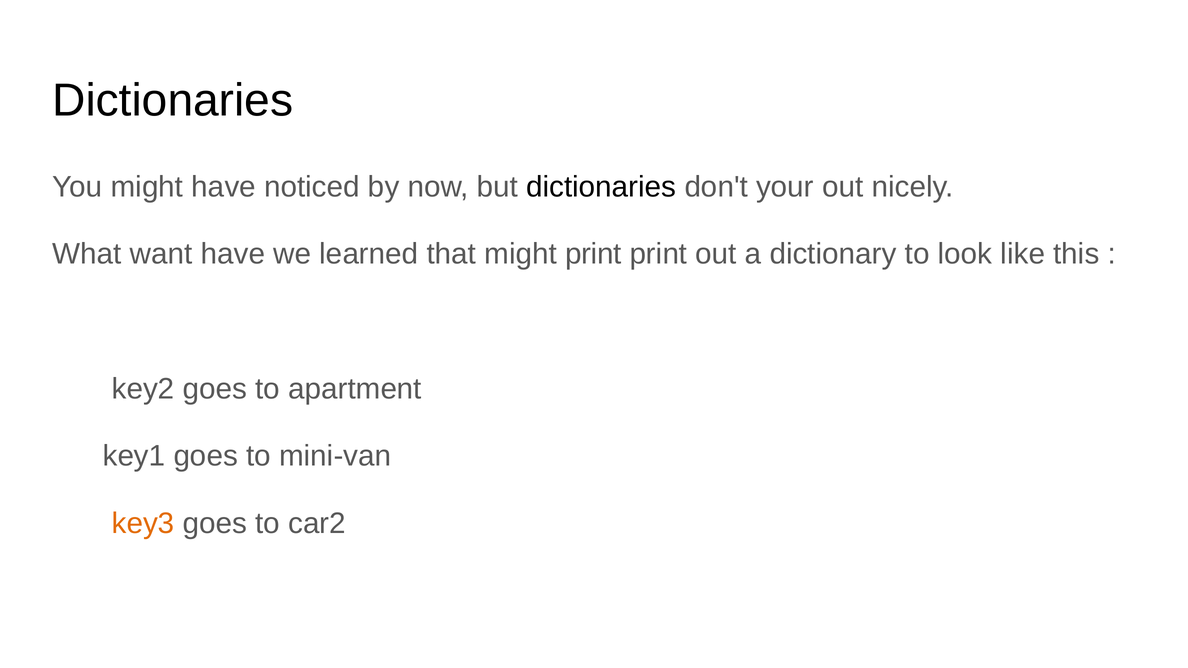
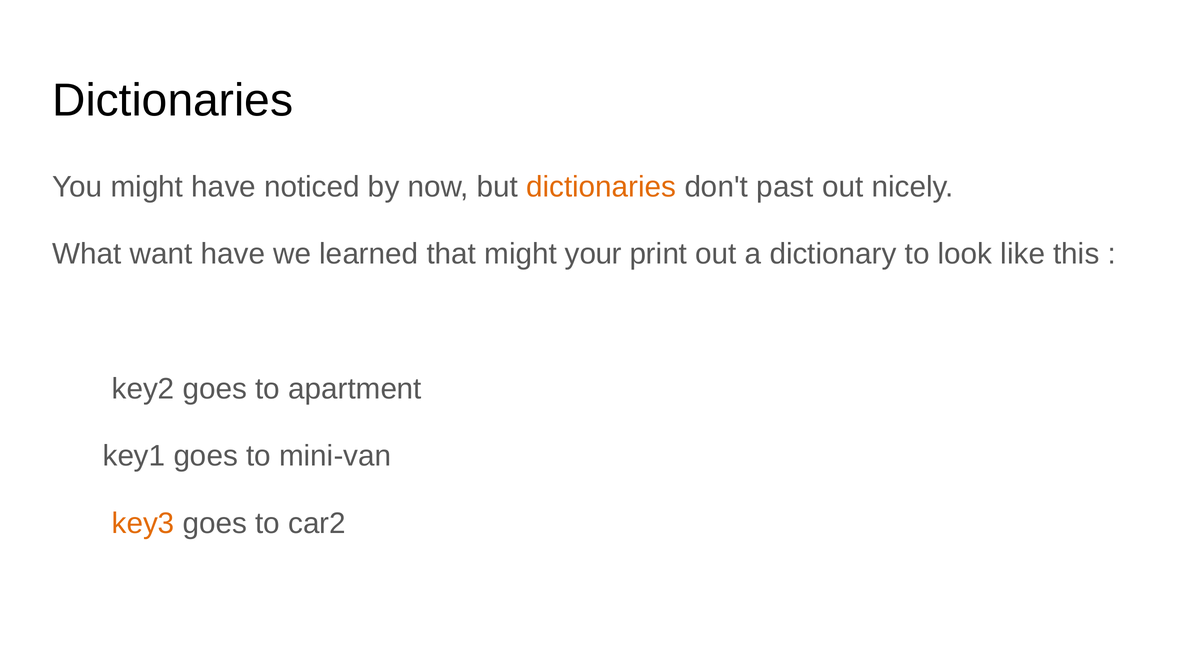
dictionaries at (601, 187) colour: black -> orange
your: your -> past
might print: print -> your
